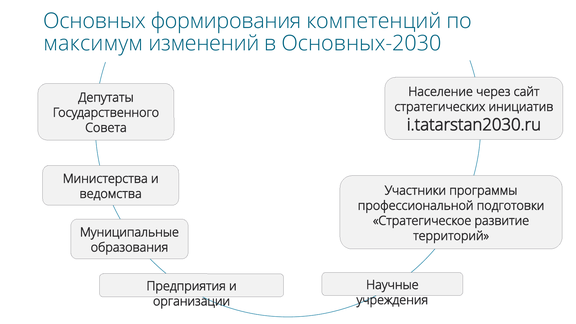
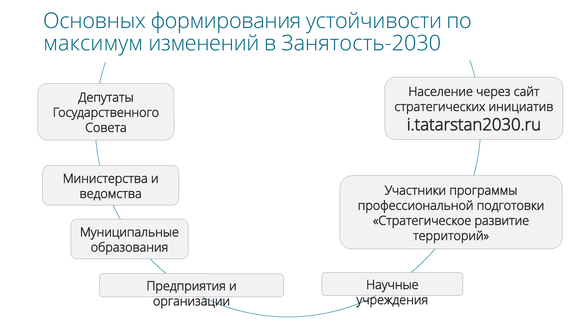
компетенций: компетенций -> устойчивости
Основных-2030: Основных-2030 -> Занятость-2030
